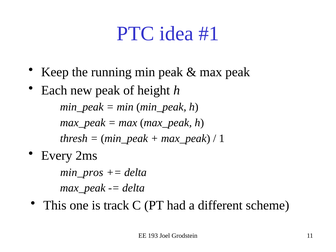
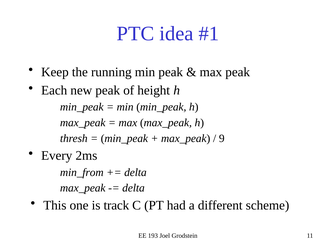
1: 1 -> 9
min_pros: min_pros -> min_from
